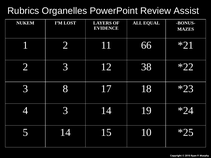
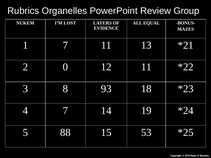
Assist: Assist -> Group
1 2: 2 -> 7
66: 66 -> 13
2 3: 3 -> 0
12 38: 38 -> 11
17: 17 -> 93
4 3: 3 -> 7
5 14: 14 -> 88
10: 10 -> 53
